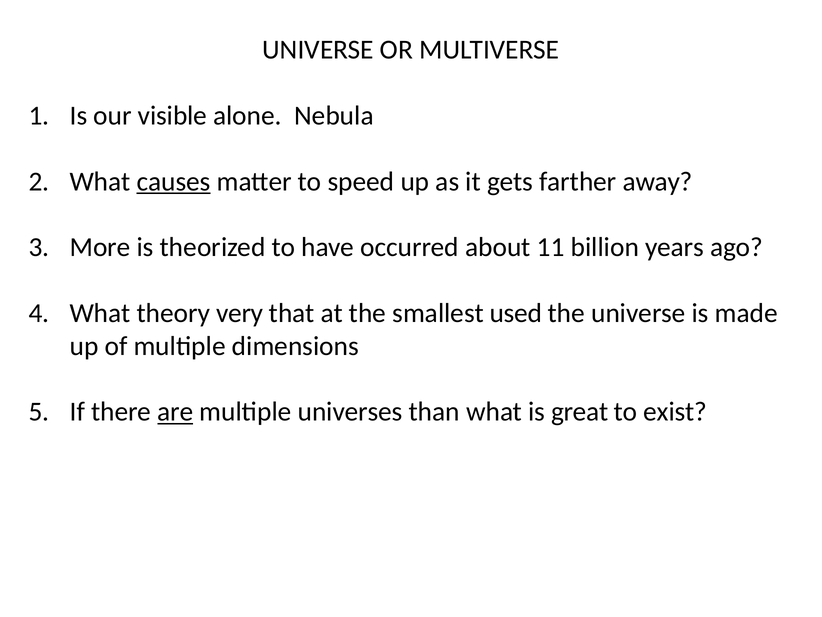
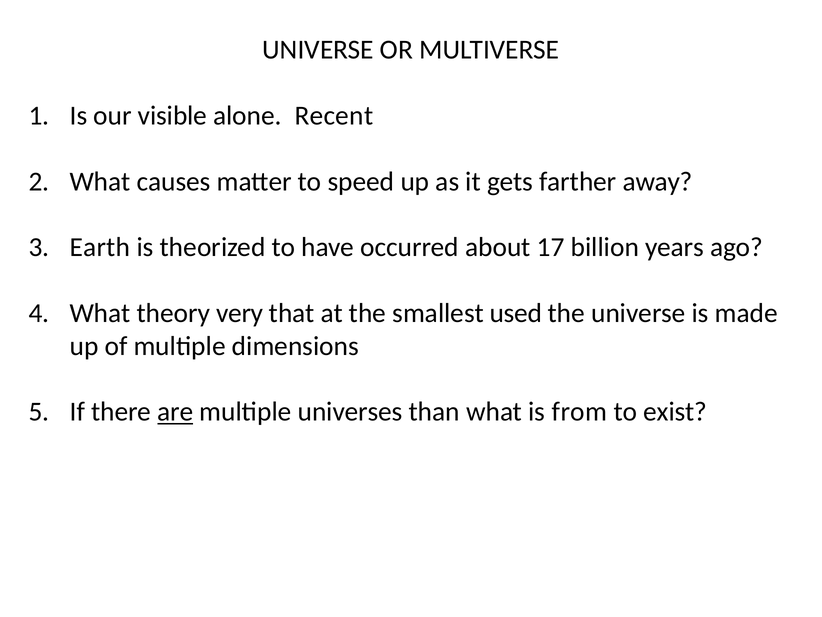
Nebula: Nebula -> Recent
causes underline: present -> none
More: More -> Earth
11: 11 -> 17
great: great -> from
